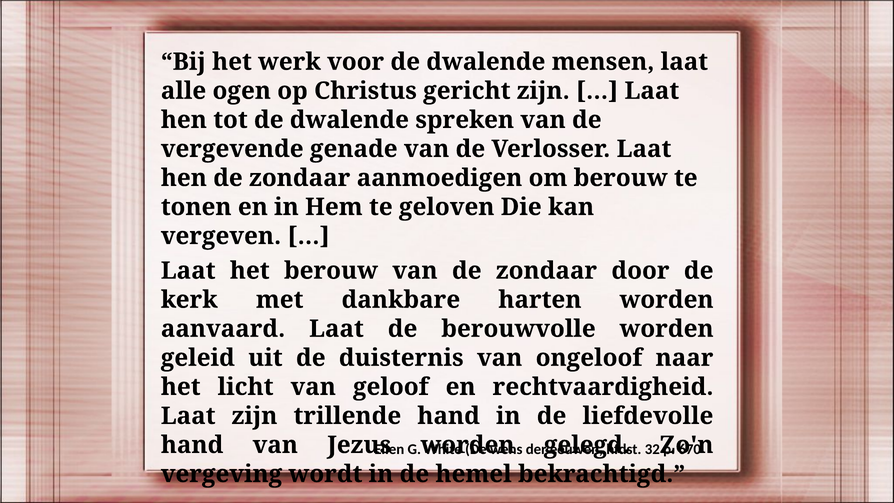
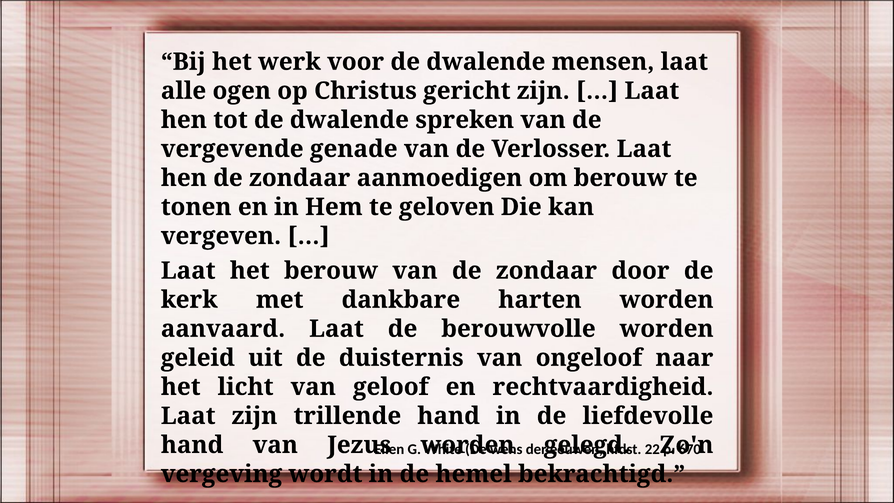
32: 32 -> 22
